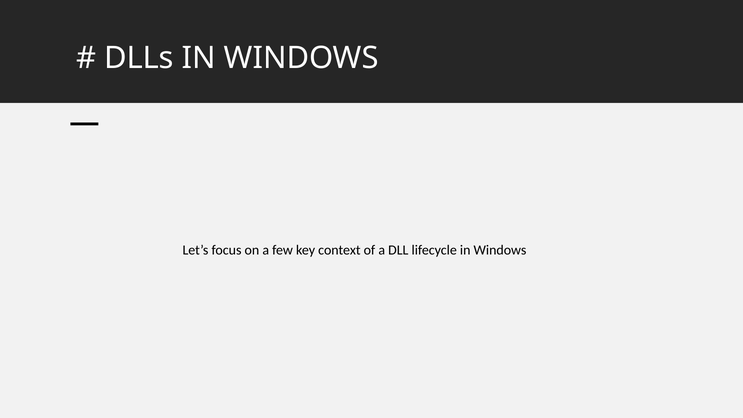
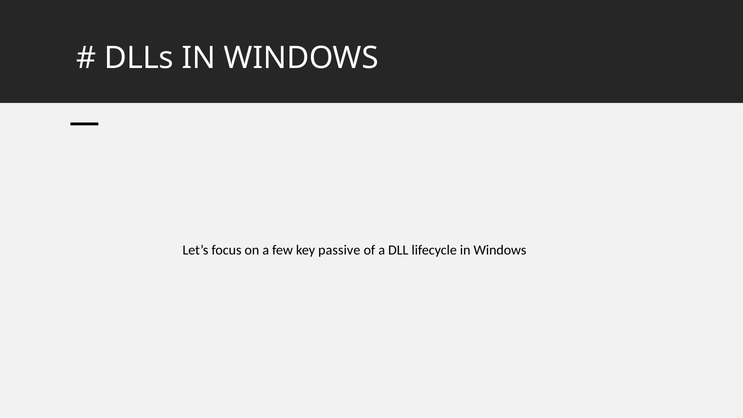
context: context -> passive
